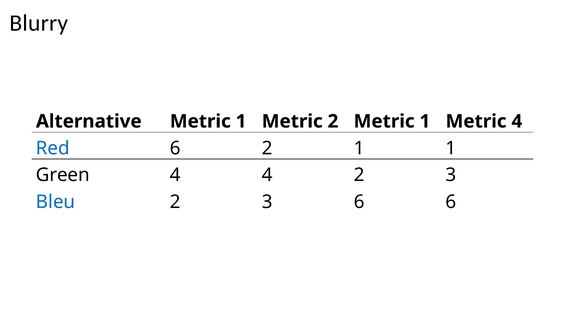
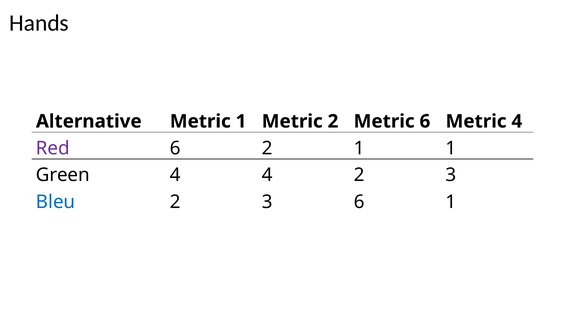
Blurry: Blurry -> Hands
2 Metric 1: 1 -> 6
Red colour: blue -> purple
6 6: 6 -> 1
